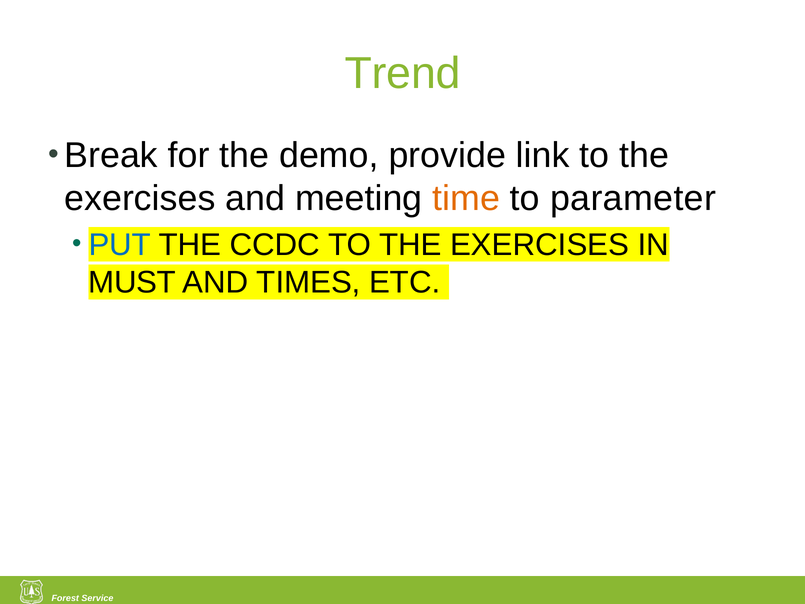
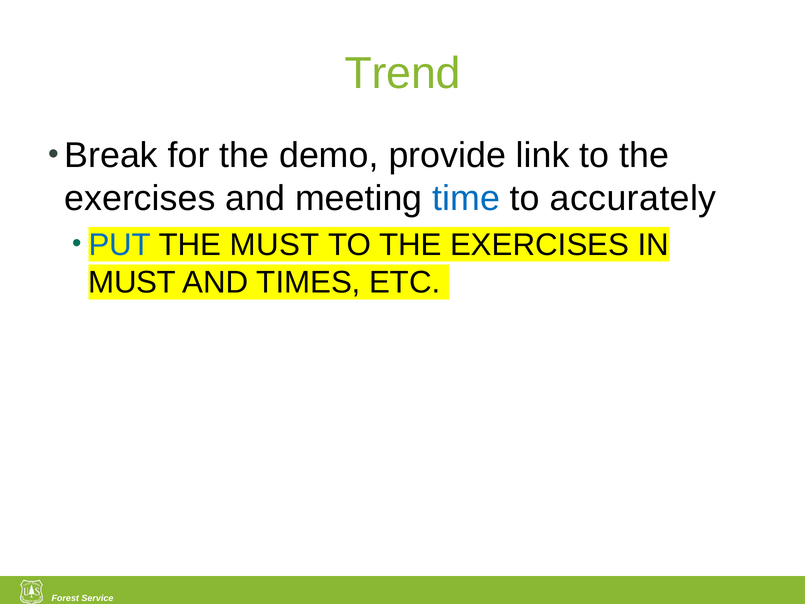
time colour: orange -> blue
parameter: parameter -> accurately
THE CCDC: CCDC -> MUST
